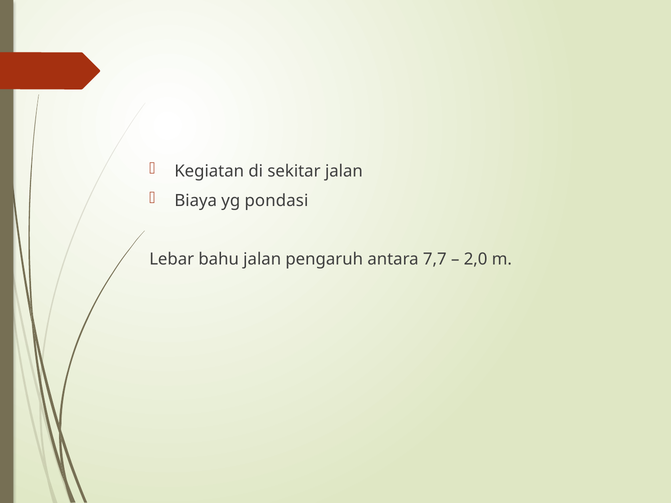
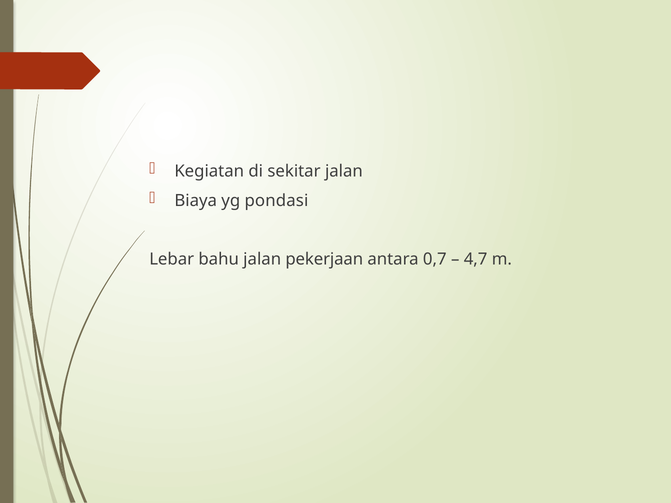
pengaruh: pengaruh -> pekerjaan
7,7: 7,7 -> 0,7
2,0: 2,0 -> 4,7
